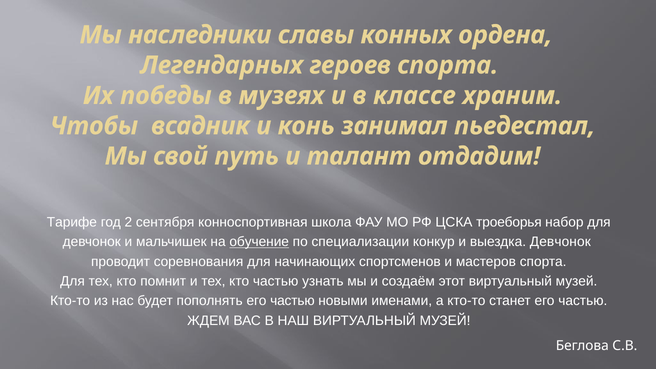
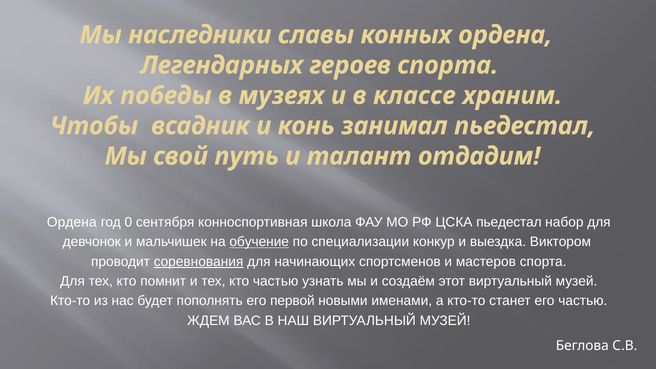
Тарифе at (72, 222): Тарифе -> Ордена
2: 2 -> 0
ЦСКА троеборья: троеборья -> пьедестал
выездка Девчонок: Девчонок -> Виктором
соревнования underline: none -> present
пополнять его частью: частью -> первой
